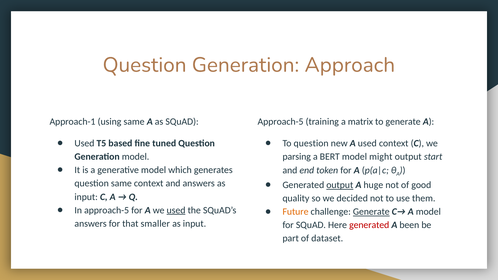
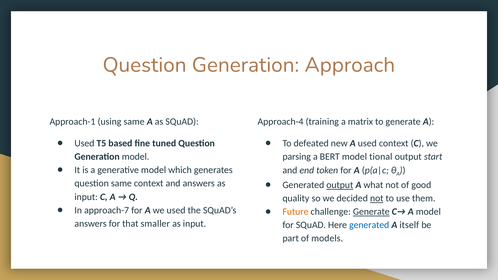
Approach-5 at (281, 122): Approach-5 -> Approach-4
To question: question -> defeated
might: might -> tional
huge: huge -> what
not at (377, 199) underline: none -> present
In approach-5: approach-5 -> approach-7
used at (176, 210) underline: present -> none
generated at (369, 225) colour: red -> blue
been: been -> itself
dataset: dataset -> models
